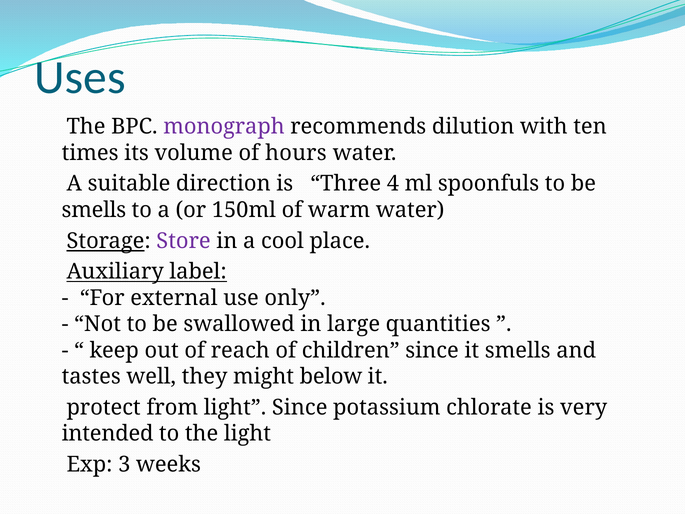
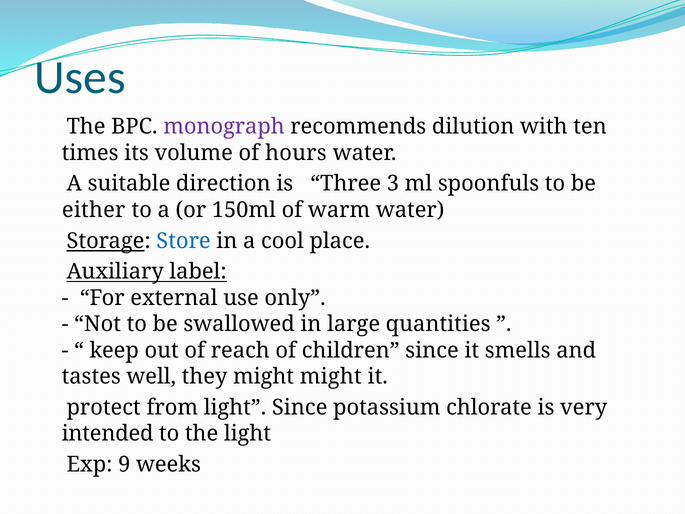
4: 4 -> 3
smells at (94, 210): smells -> either
Store colour: purple -> blue
might below: below -> might
3: 3 -> 9
